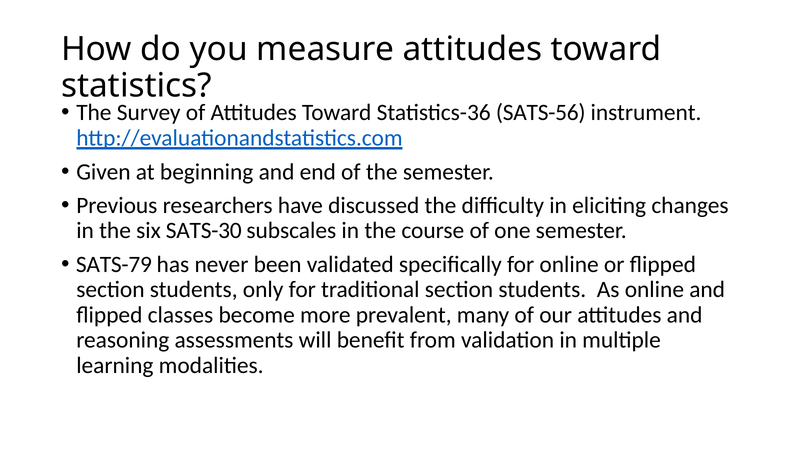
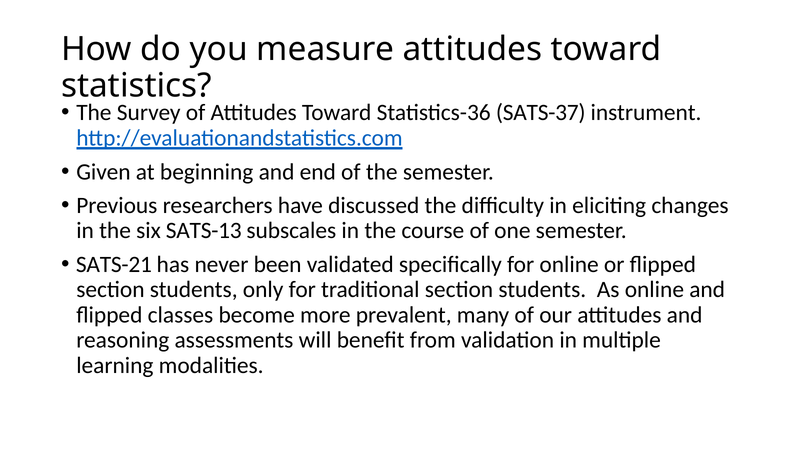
SATS-56: SATS-56 -> SATS-37
SATS-30: SATS-30 -> SATS-13
SATS-79: SATS-79 -> SATS-21
